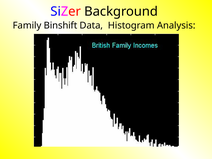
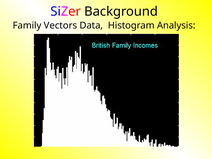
Binshift: Binshift -> Vectors
